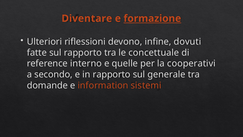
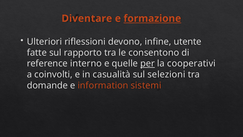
dovuti: dovuti -> utente
concettuale: concettuale -> consentono
per underline: none -> present
secondo: secondo -> coinvolti
in rapporto: rapporto -> casualità
generale: generale -> selezioni
